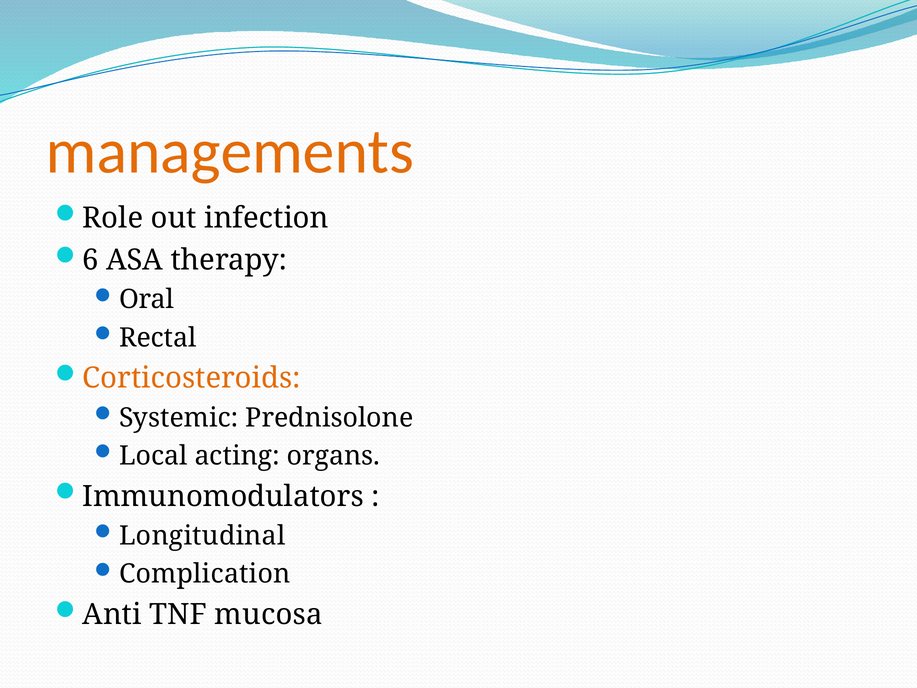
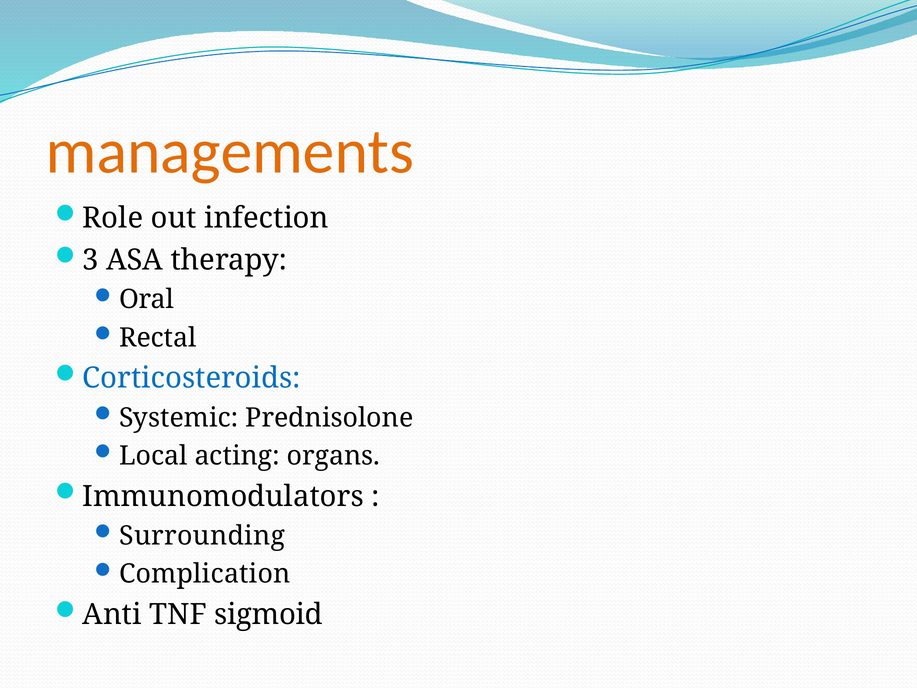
6: 6 -> 3
Corticosteroids colour: orange -> blue
Longitudinal: Longitudinal -> Surrounding
mucosa: mucosa -> sigmoid
